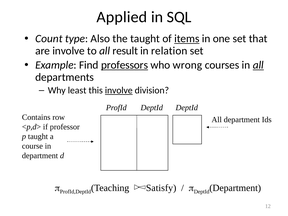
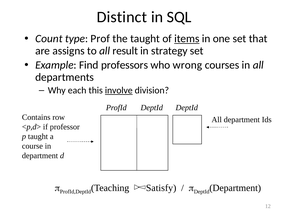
Applied: Applied -> Distinct
Also: Also -> Prof
are involve: involve -> assigns
relation: relation -> strategy
professors underline: present -> none
all at (258, 65) underline: present -> none
least: least -> each
